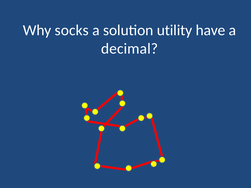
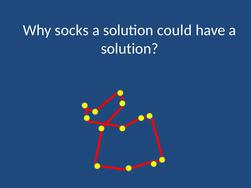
utility: utility -> could
decimal at (130, 49): decimal -> solution
